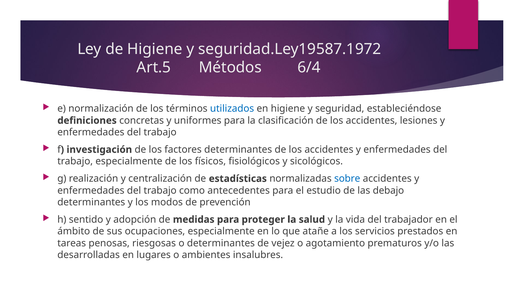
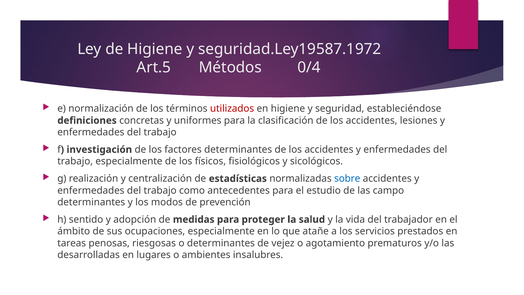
6/4: 6/4 -> 0/4
utilizados colour: blue -> red
debajo: debajo -> campo
